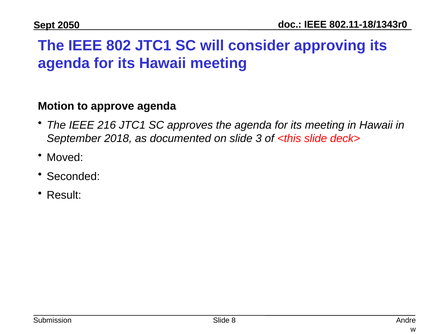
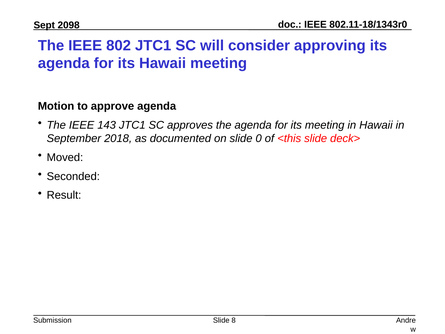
2050: 2050 -> 2098
216: 216 -> 143
3: 3 -> 0
